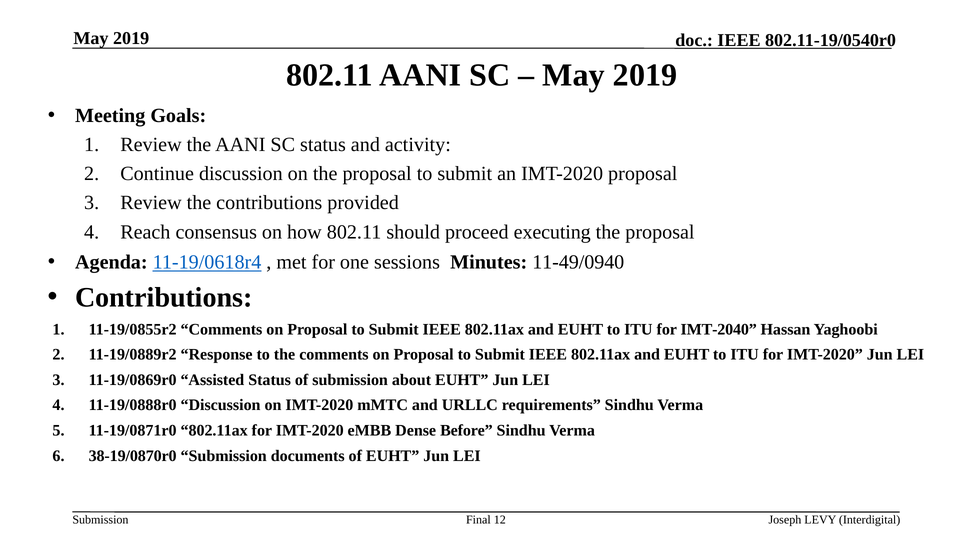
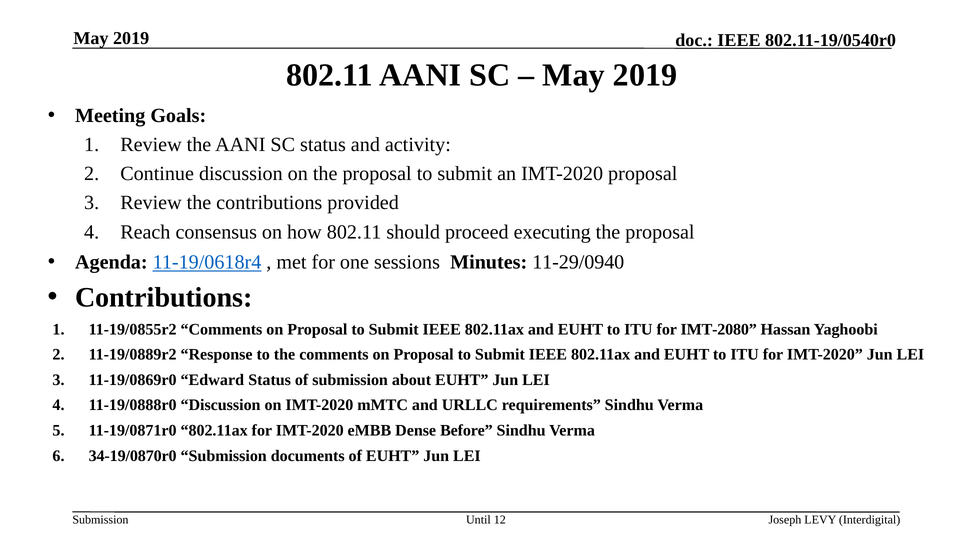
11-49/0940: 11-49/0940 -> 11-29/0940
IMT-2040: IMT-2040 -> IMT-2080
Assisted: Assisted -> Edward
38-19/0870r0: 38-19/0870r0 -> 34-19/0870r0
Final: Final -> Until
